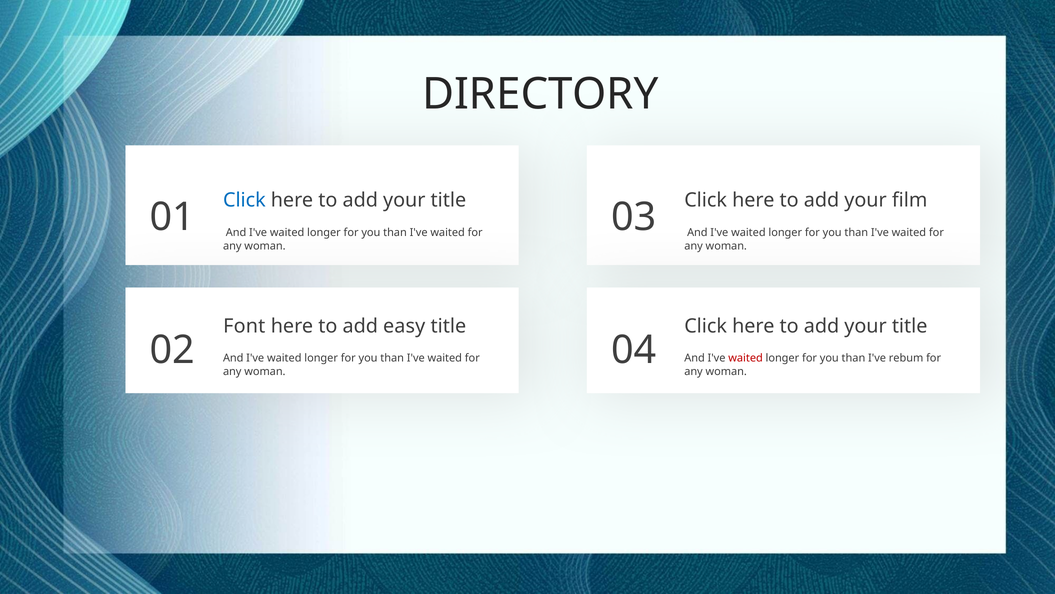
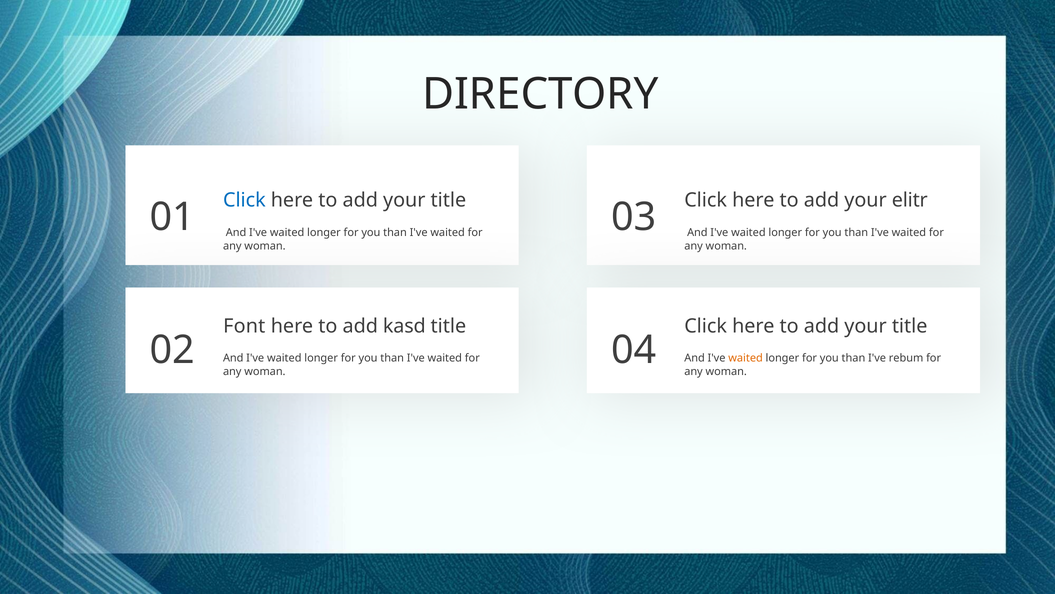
film: film -> elitr
easy: easy -> kasd
waited at (746, 358) colour: red -> orange
